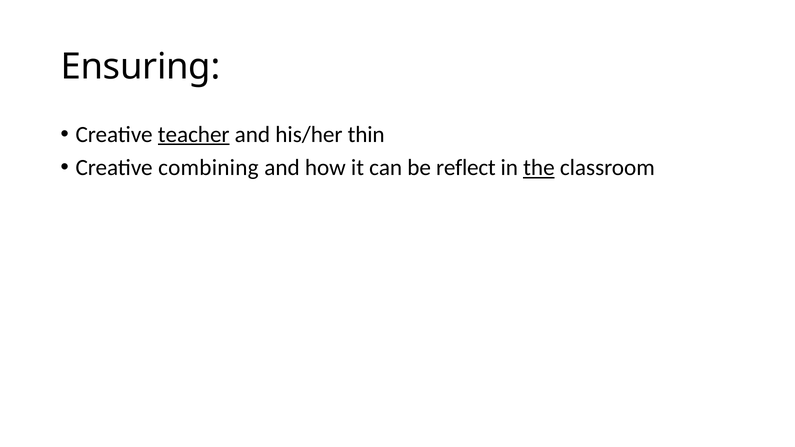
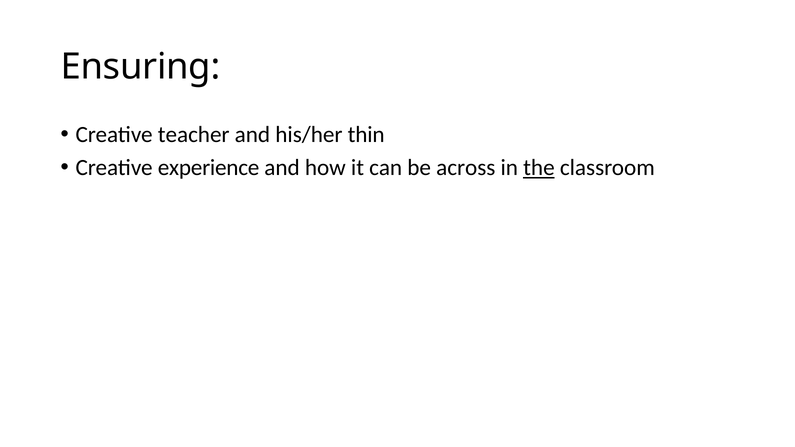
teacher underline: present -> none
combining: combining -> experience
reflect: reflect -> across
